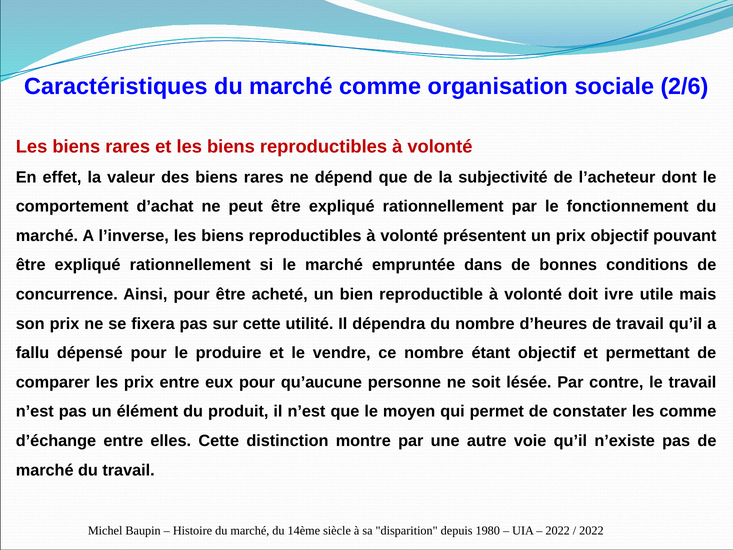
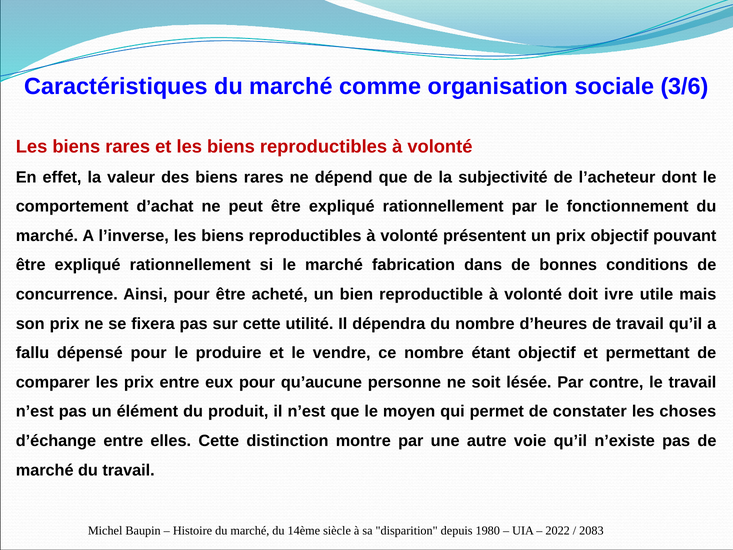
2/6: 2/6 -> 3/6
empruntée: empruntée -> fabrication
les comme: comme -> choses
2022 at (591, 531): 2022 -> 2083
